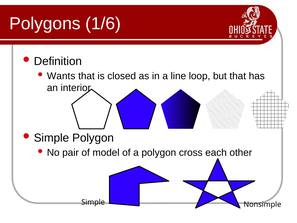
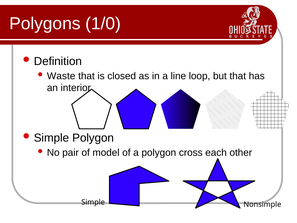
1/6: 1/6 -> 1/0
Wants: Wants -> Waste
